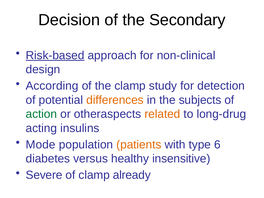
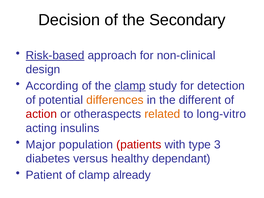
clamp at (130, 86) underline: none -> present
subjects: subjects -> different
action colour: green -> red
long-drug: long-drug -> long-vitro
Mode: Mode -> Major
patients colour: orange -> red
6: 6 -> 3
insensitive: insensitive -> dependant
Severe: Severe -> Patient
